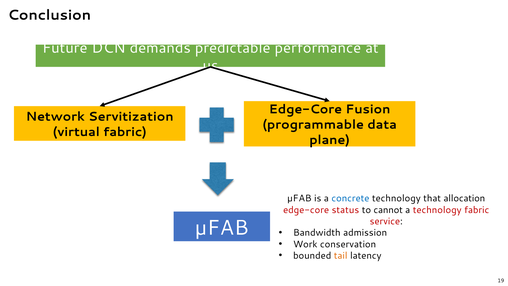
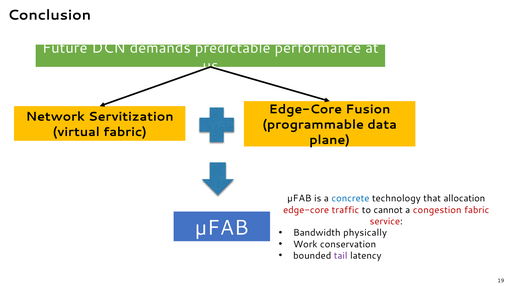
status: status -> traffic
a technology: technology -> congestion
admission: admission -> physically
tail colour: orange -> purple
